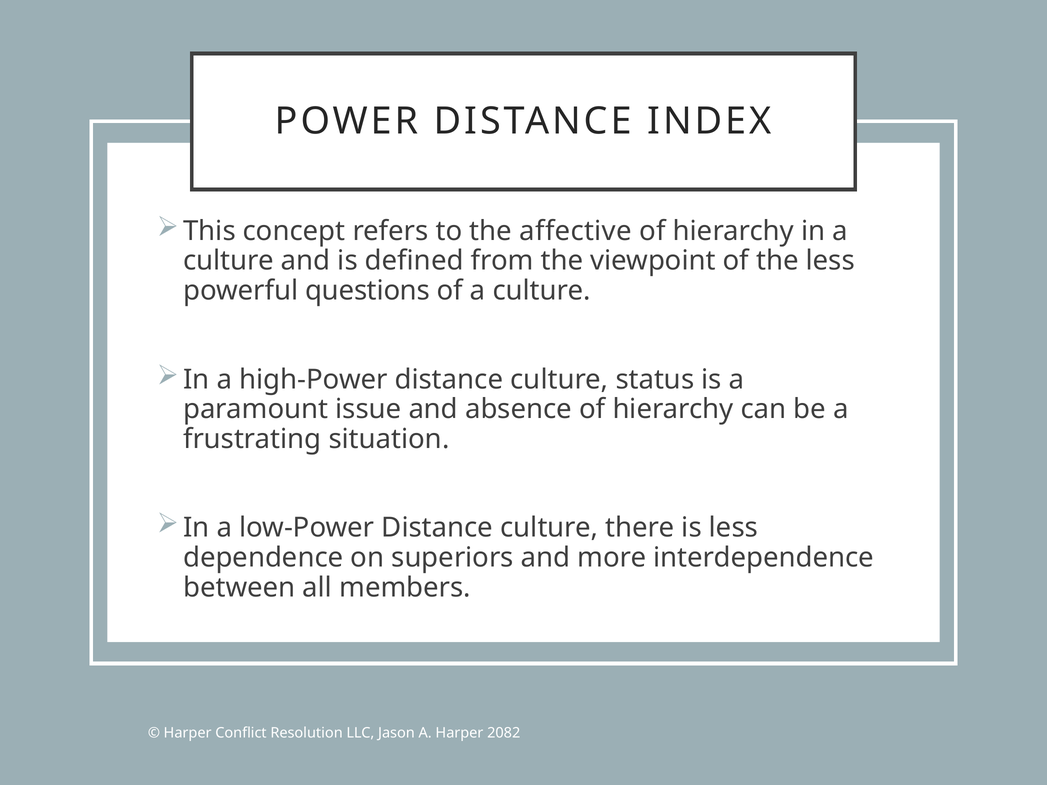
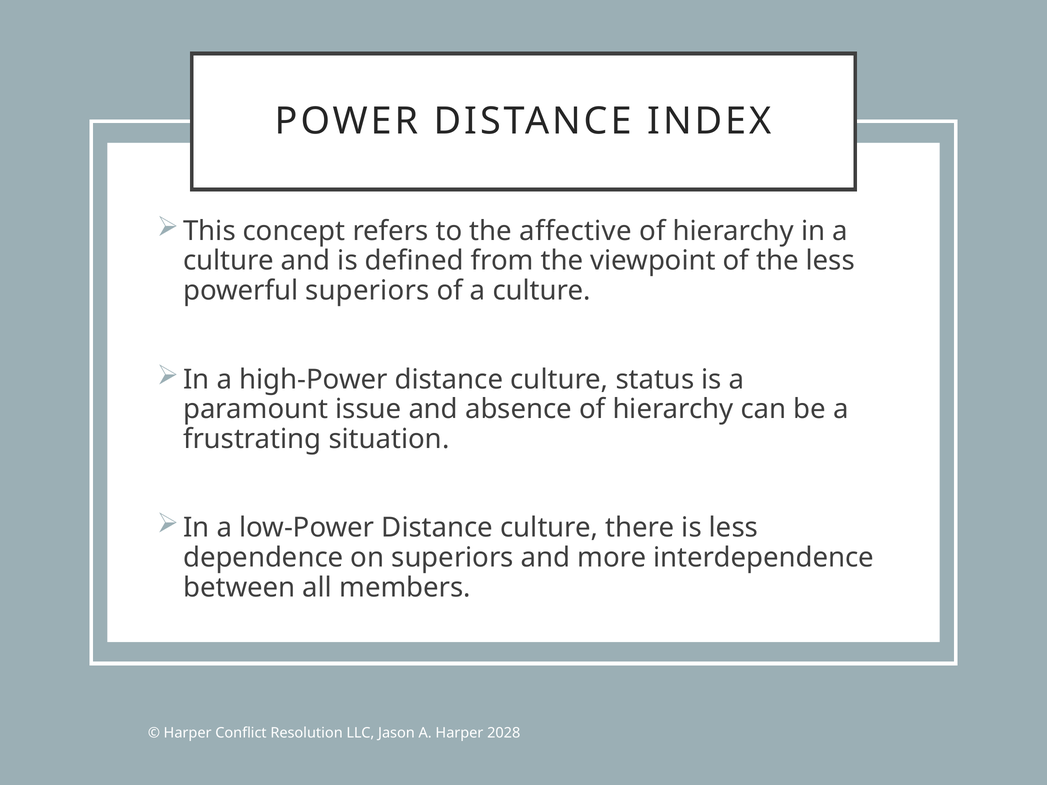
powerful questions: questions -> superiors
2082: 2082 -> 2028
